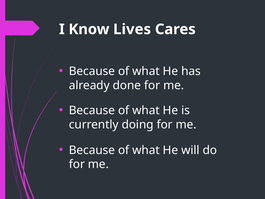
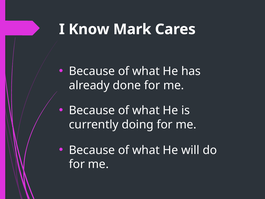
Lives: Lives -> Mark
